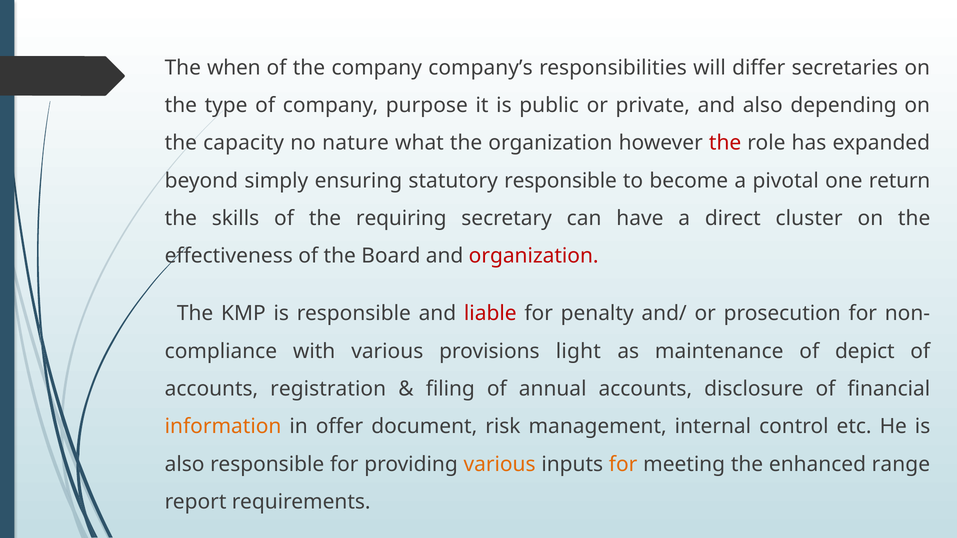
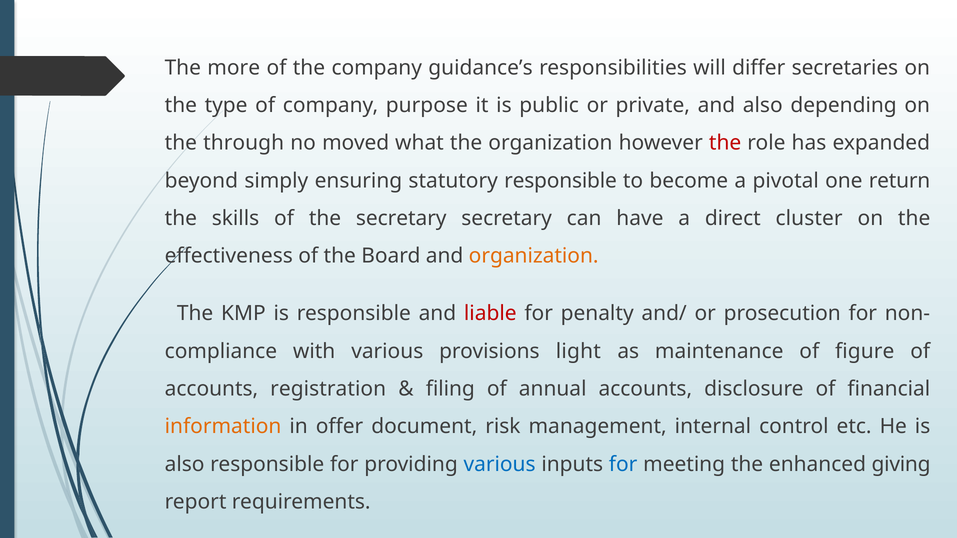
when: when -> more
company’s: company’s -> guidance’s
capacity: capacity -> through
nature: nature -> moved
the requiring: requiring -> secretary
organization at (534, 256) colour: red -> orange
depict: depict -> figure
various at (500, 464) colour: orange -> blue
for at (623, 464) colour: orange -> blue
range: range -> giving
